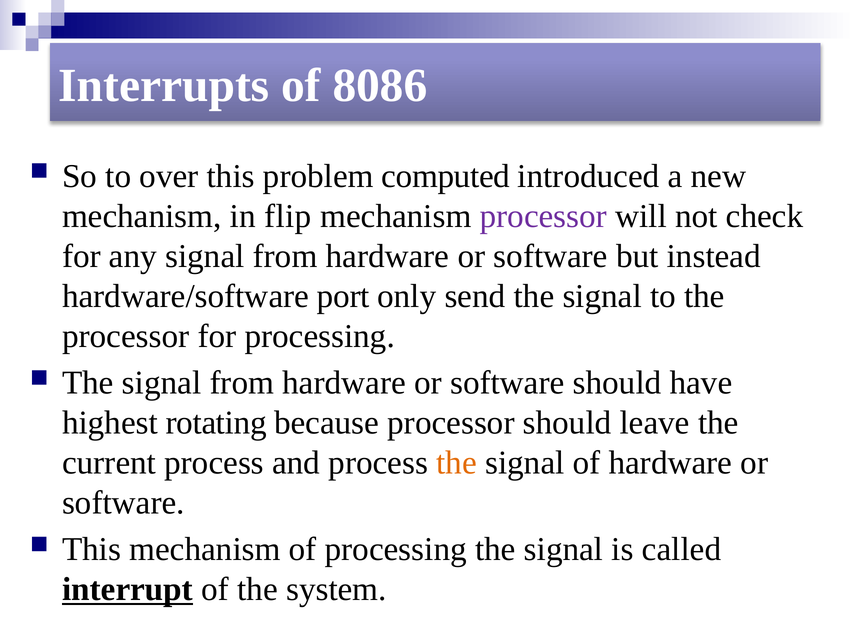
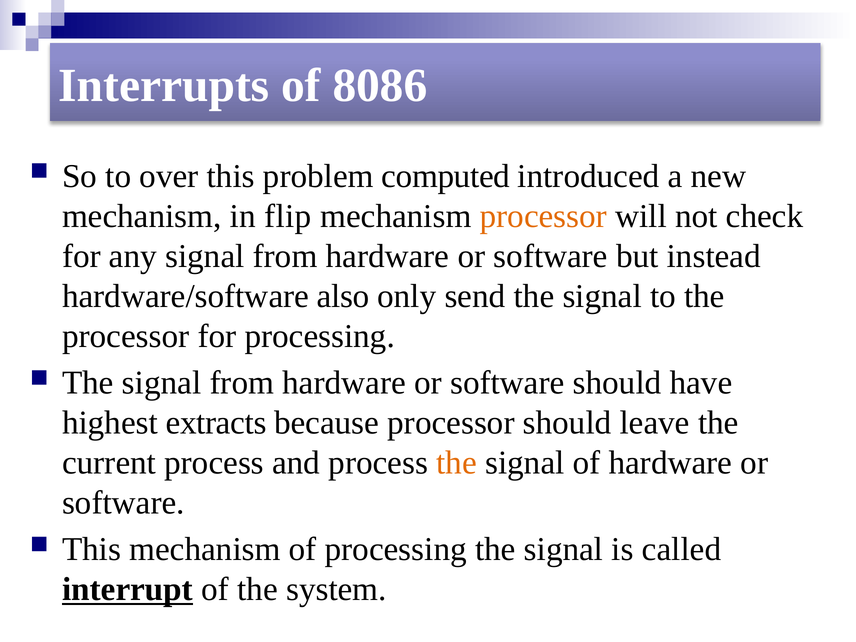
processor at (543, 216) colour: purple -> orange
port: port -> also
rotating: rotating -> extracts
